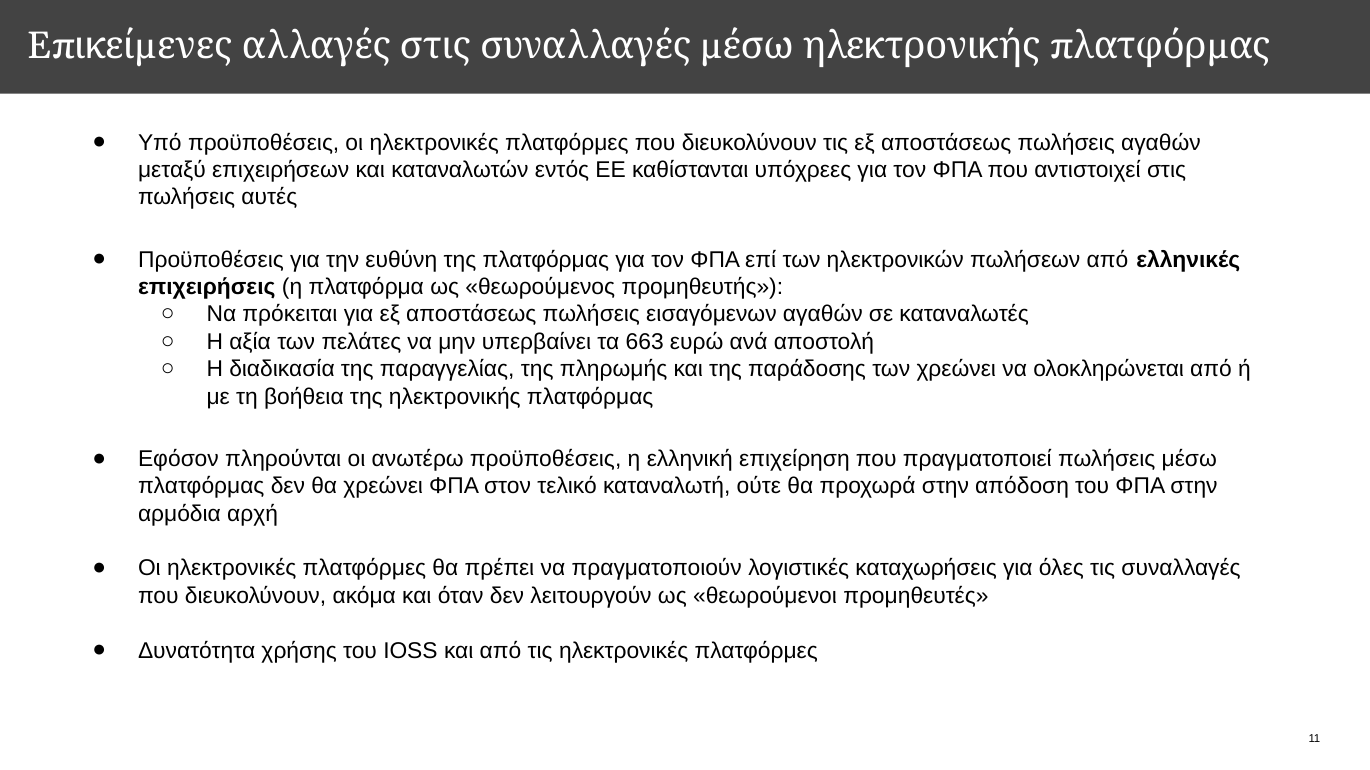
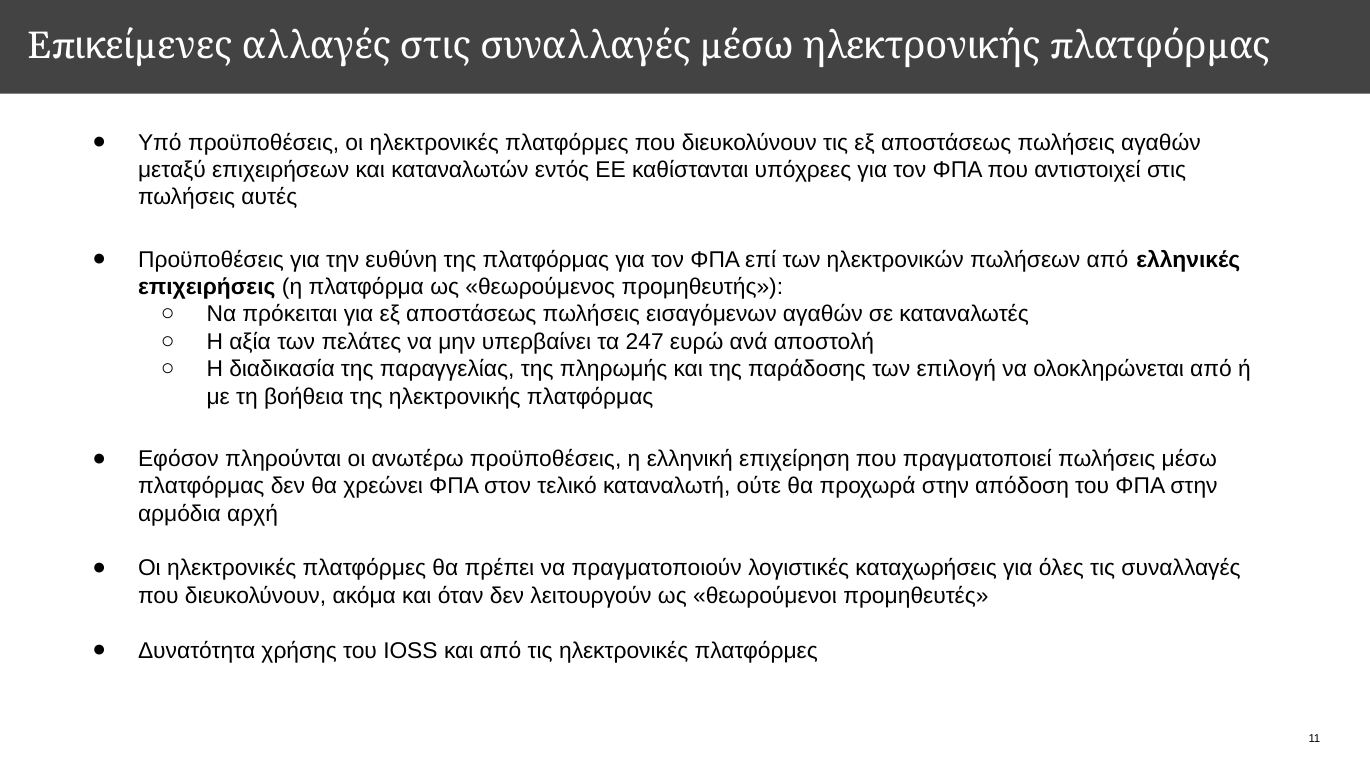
663: 663 -> 247
των χρεώνει: χρεώνει -> επιλογή
